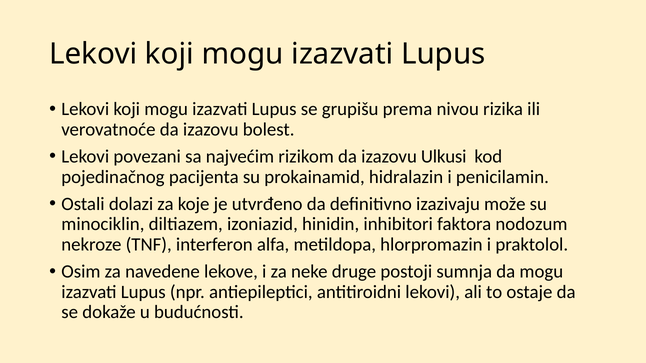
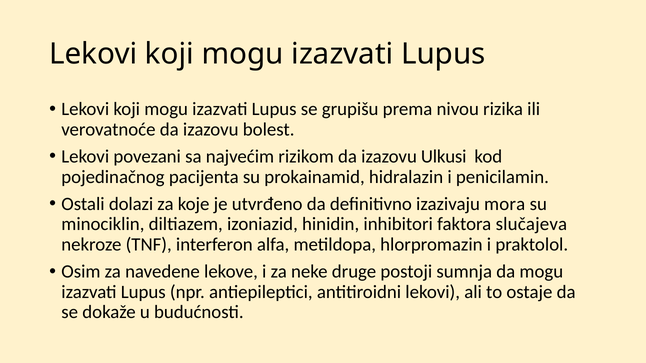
može: može -> mora
nodozum: nodozum -> slučajeva
